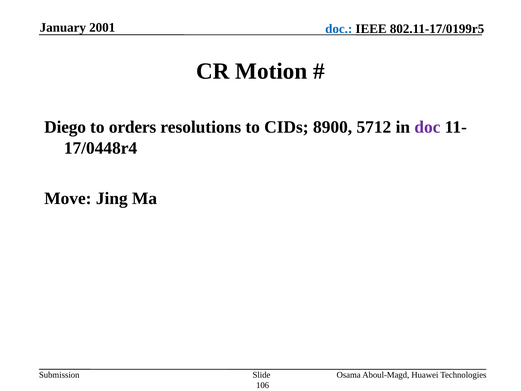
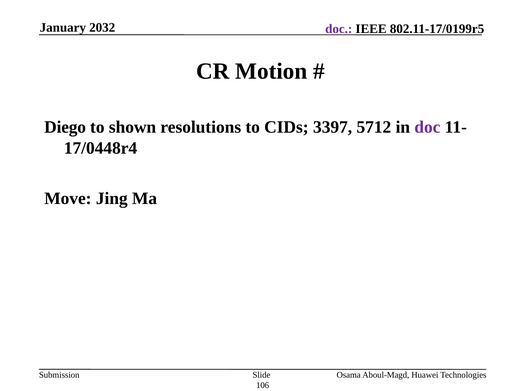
2001: 2001 -> 2032
doc at (339, 29) colour: blue -> purple
orders: orders -> shown
8900: 8900 -> 3397
